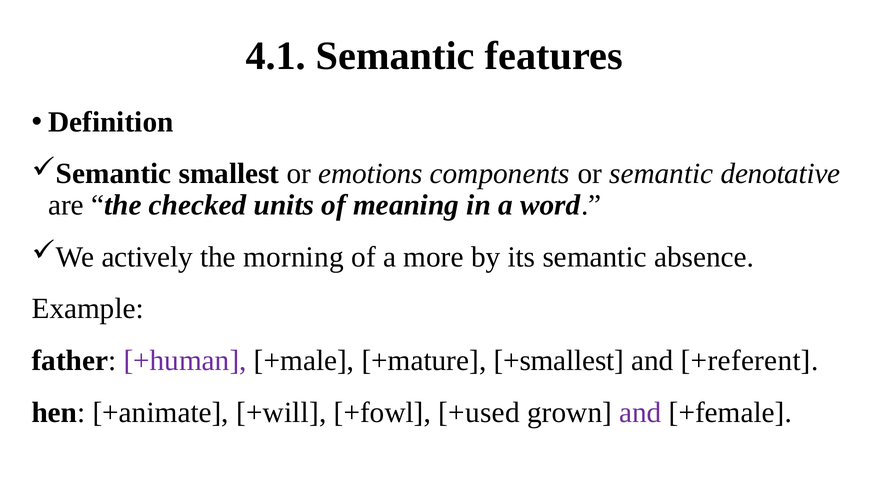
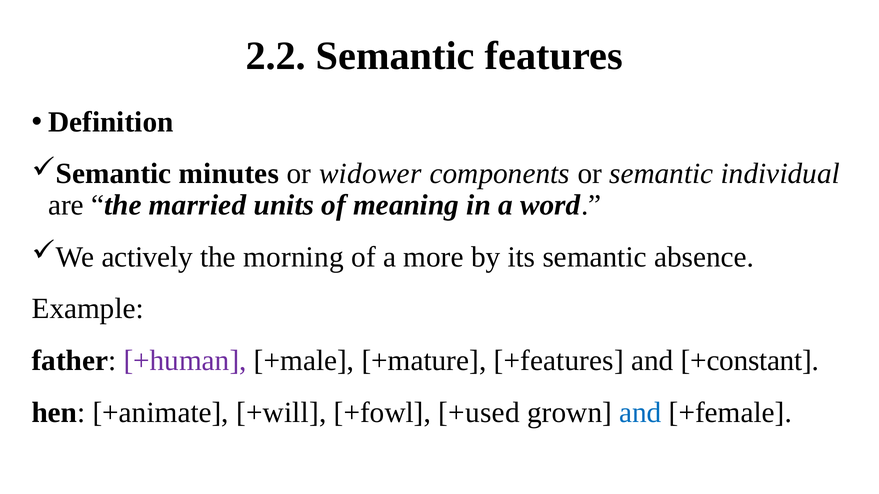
4.1: 4.1 -> 2.2
smallest: smallest -> minutes
emotions: emotions -> widower
denotative: denotative -> individual
checked: checked -> married
+smallest: +smallest -> +features
+referent: +referent -> +constant
and at (640, 413) colour: purple -> blue
